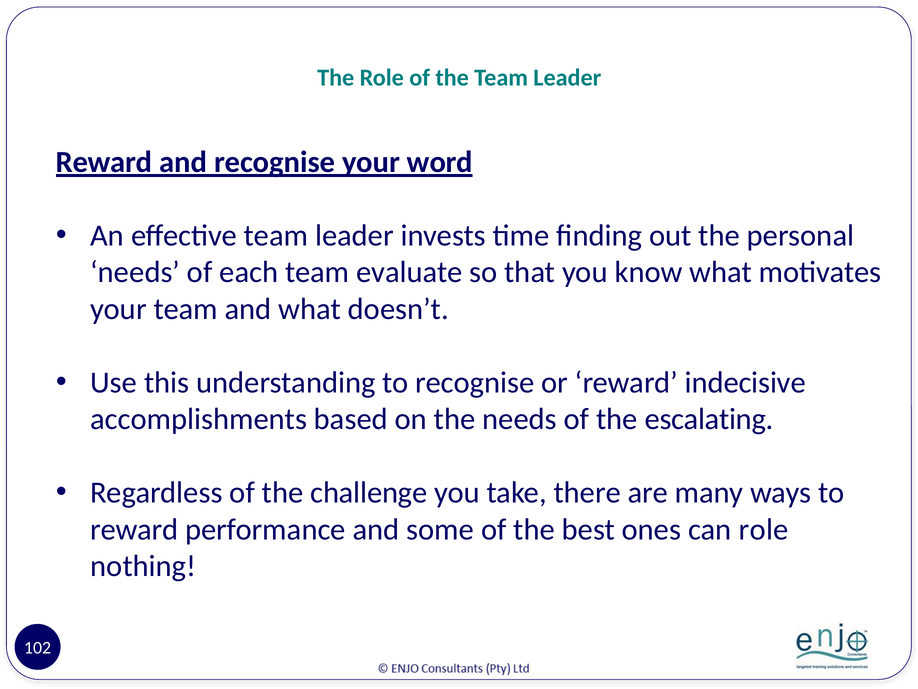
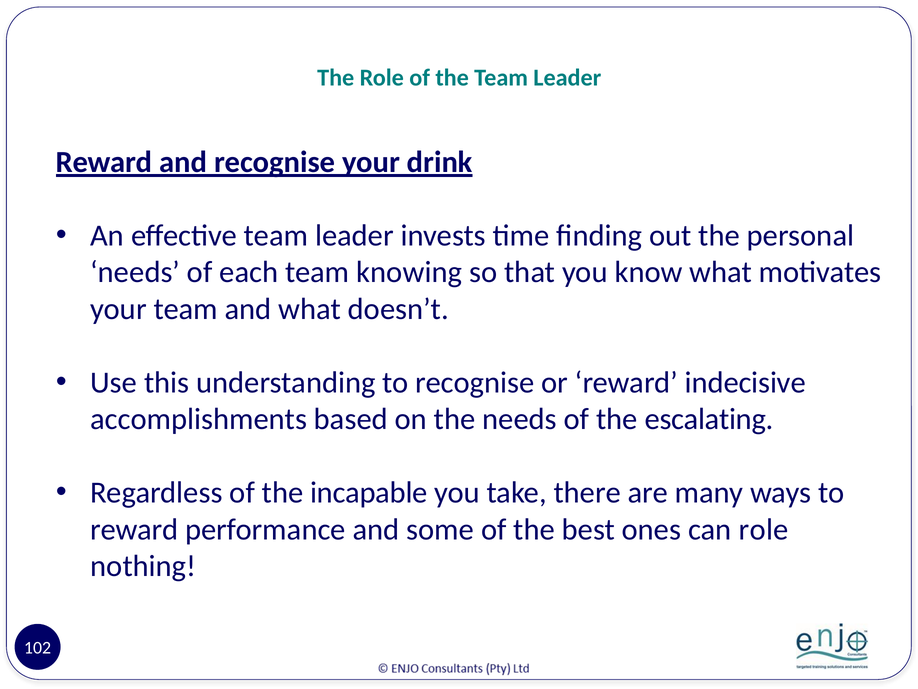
word: word -> drink
evaluate: evaluate -> knowing
challenge: challenge -> incapable
